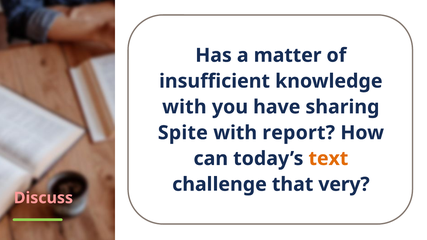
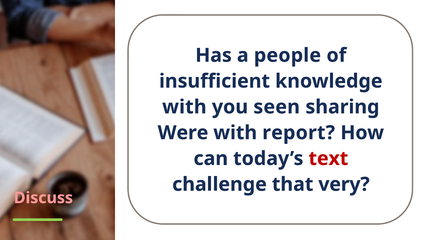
matter: matter -> people
have: have -> seen
Spite: Spite -> Were
text colour: orange -> red
